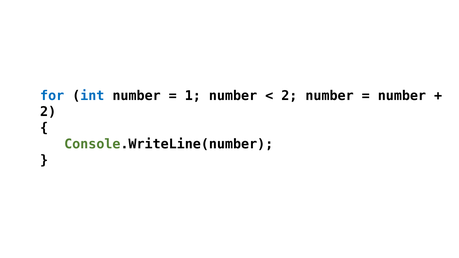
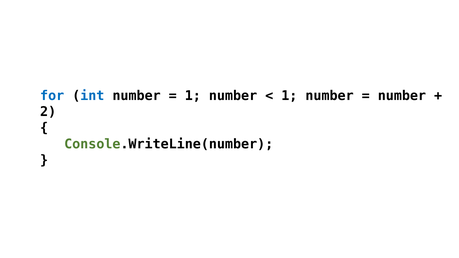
2 at (289, 96): 2 -> 1
